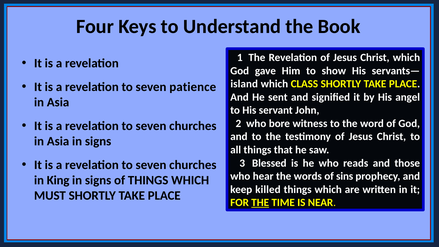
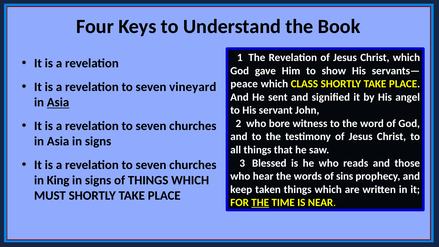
island: island -> peace
patience: patience -> vineyard
Asia at (58, 102) underline: none -> present
killed: killed -> taken
